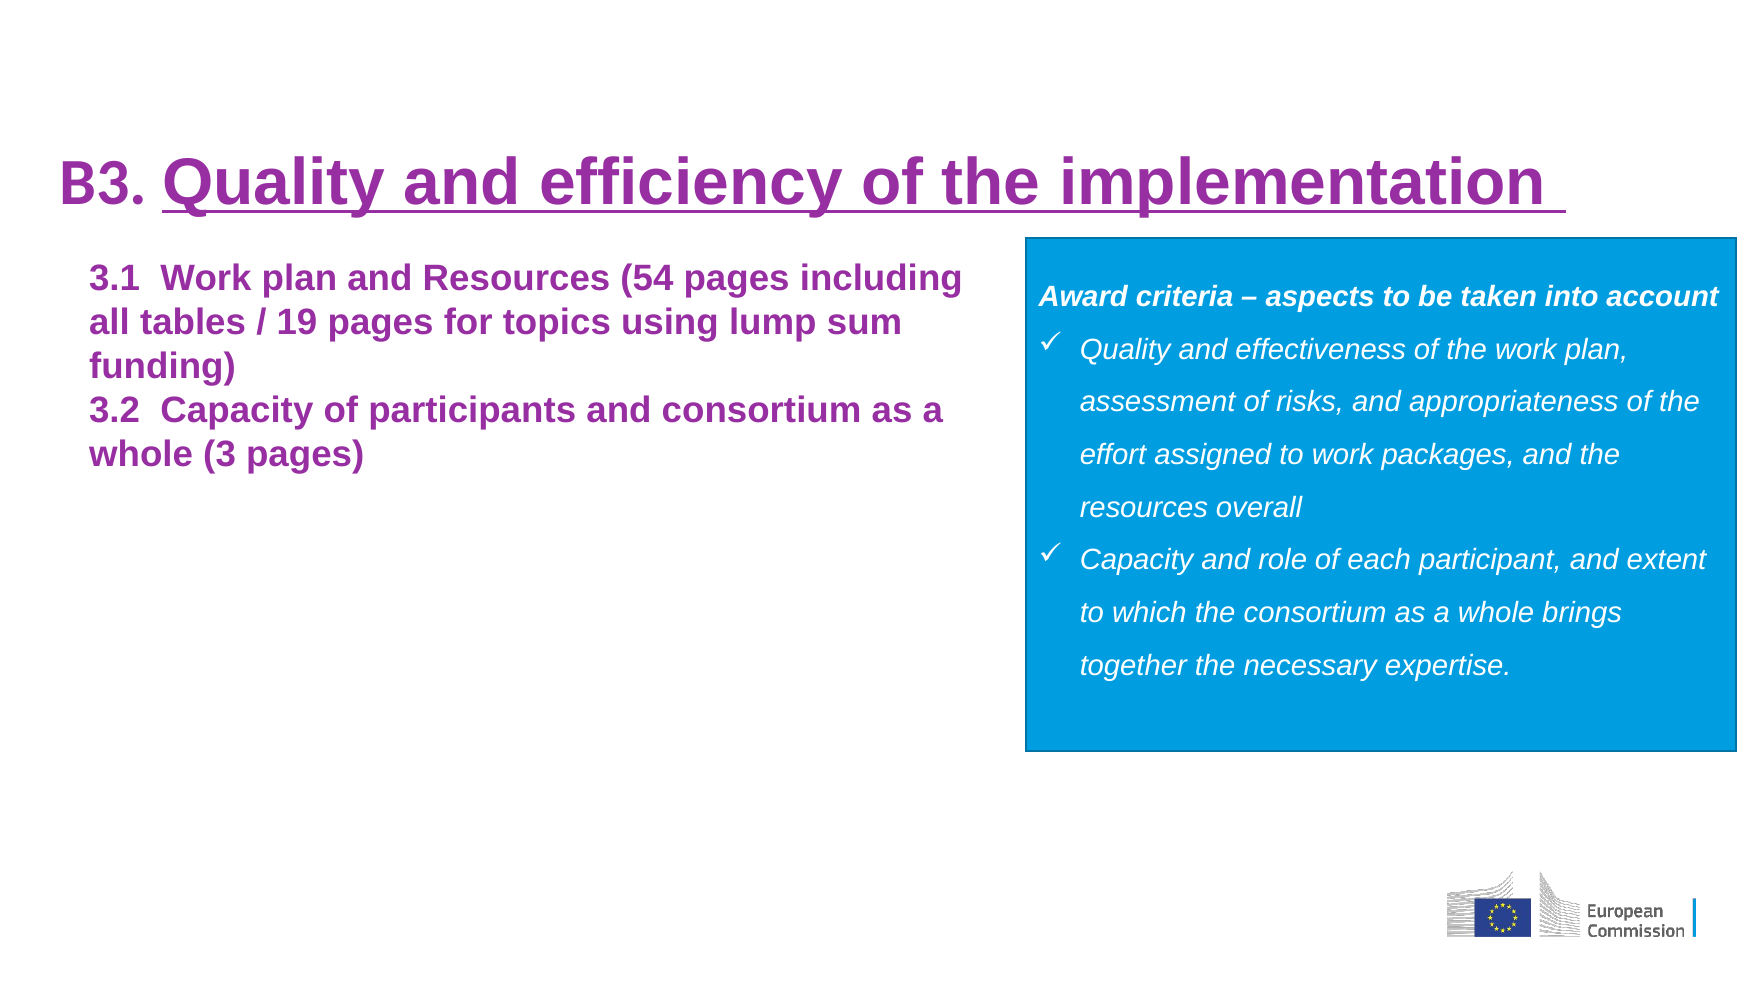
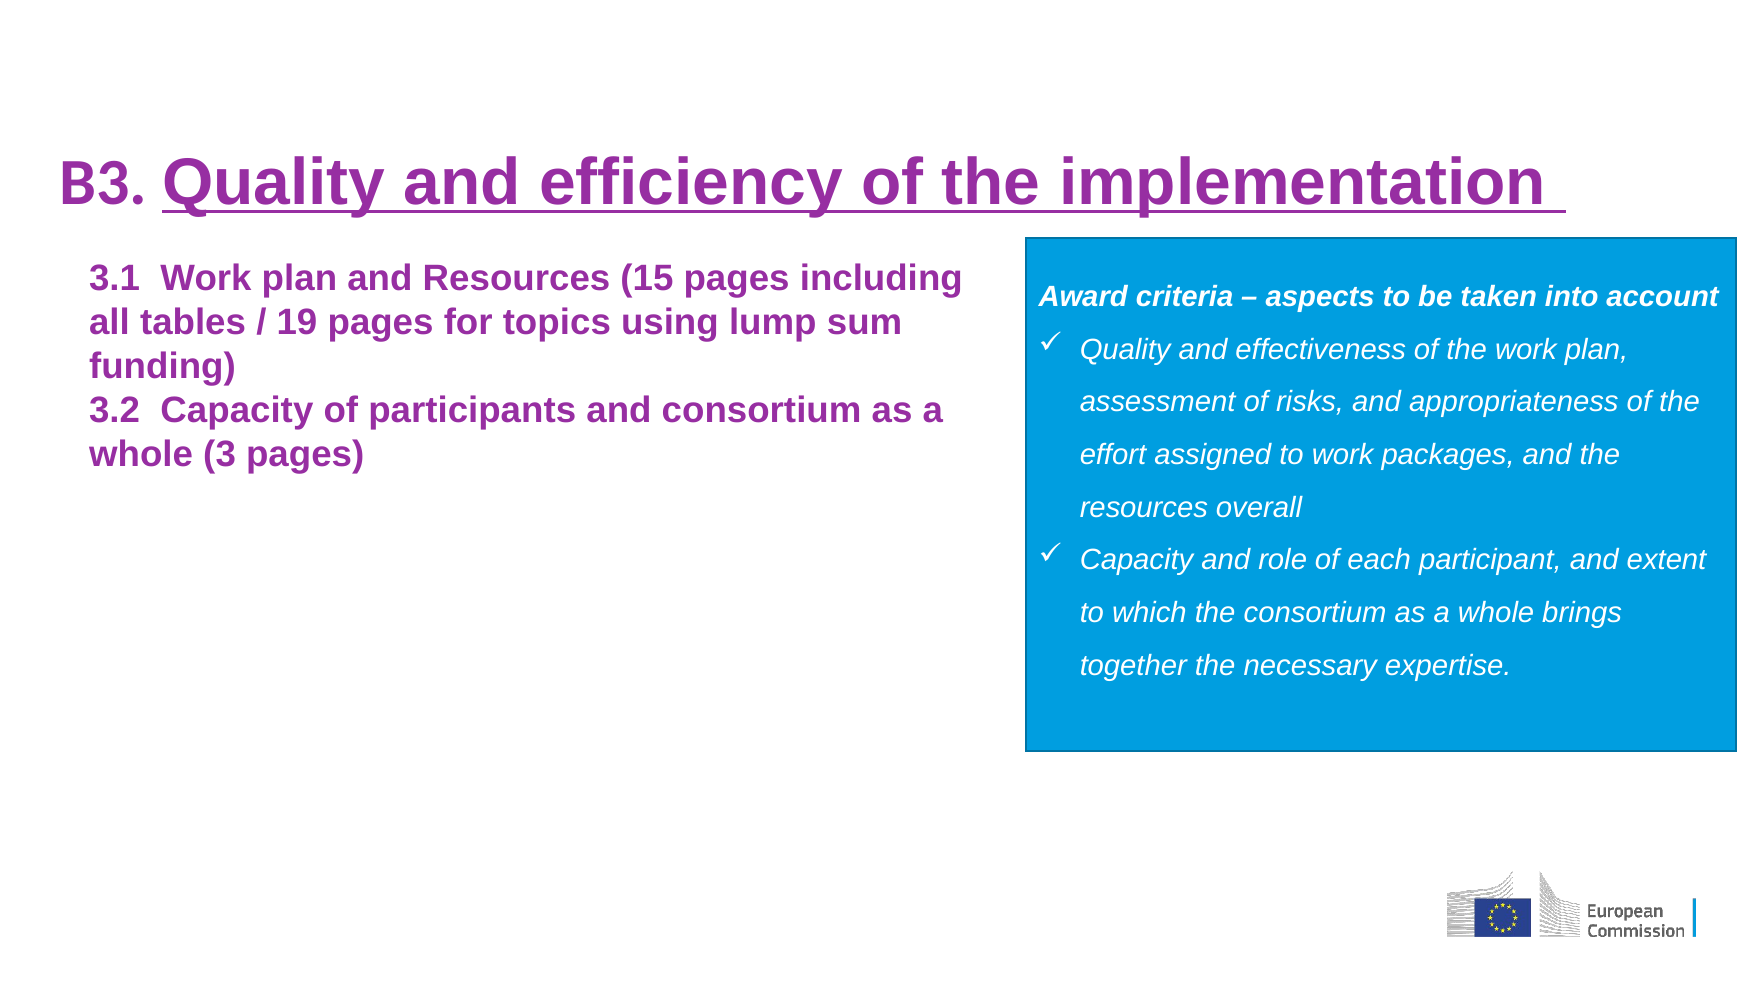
54: 54 -> 15
